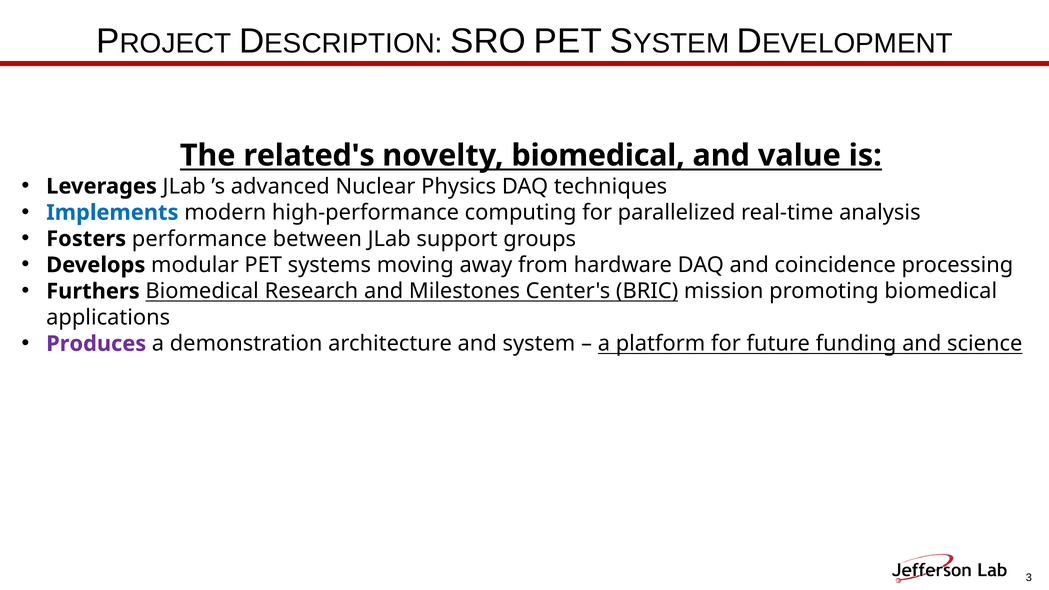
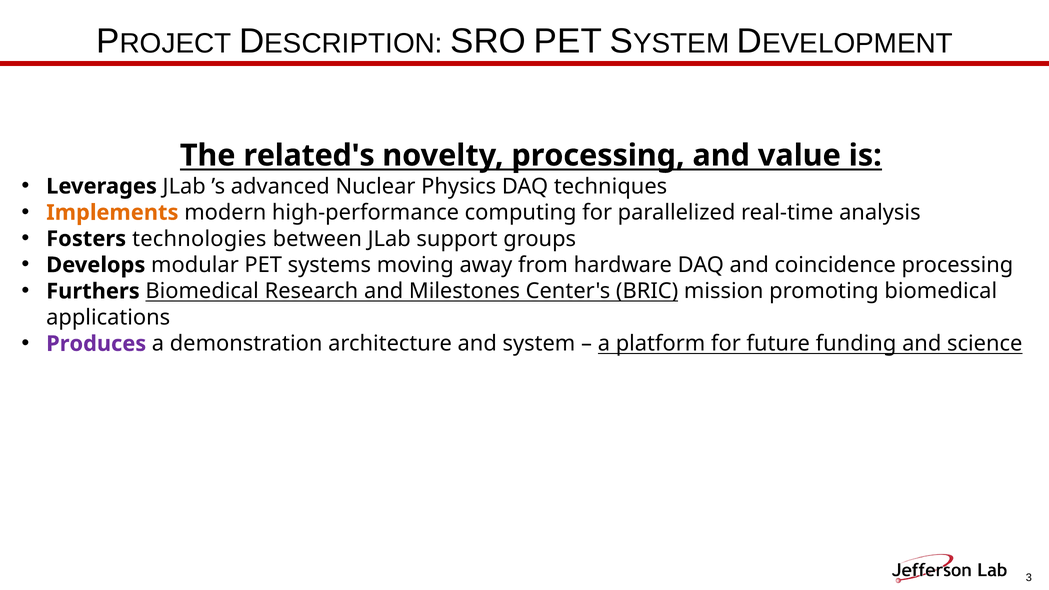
novelty biomedical: biomedical -> processing
Implements colour: blue -> orange
performance: performance -> technologies
